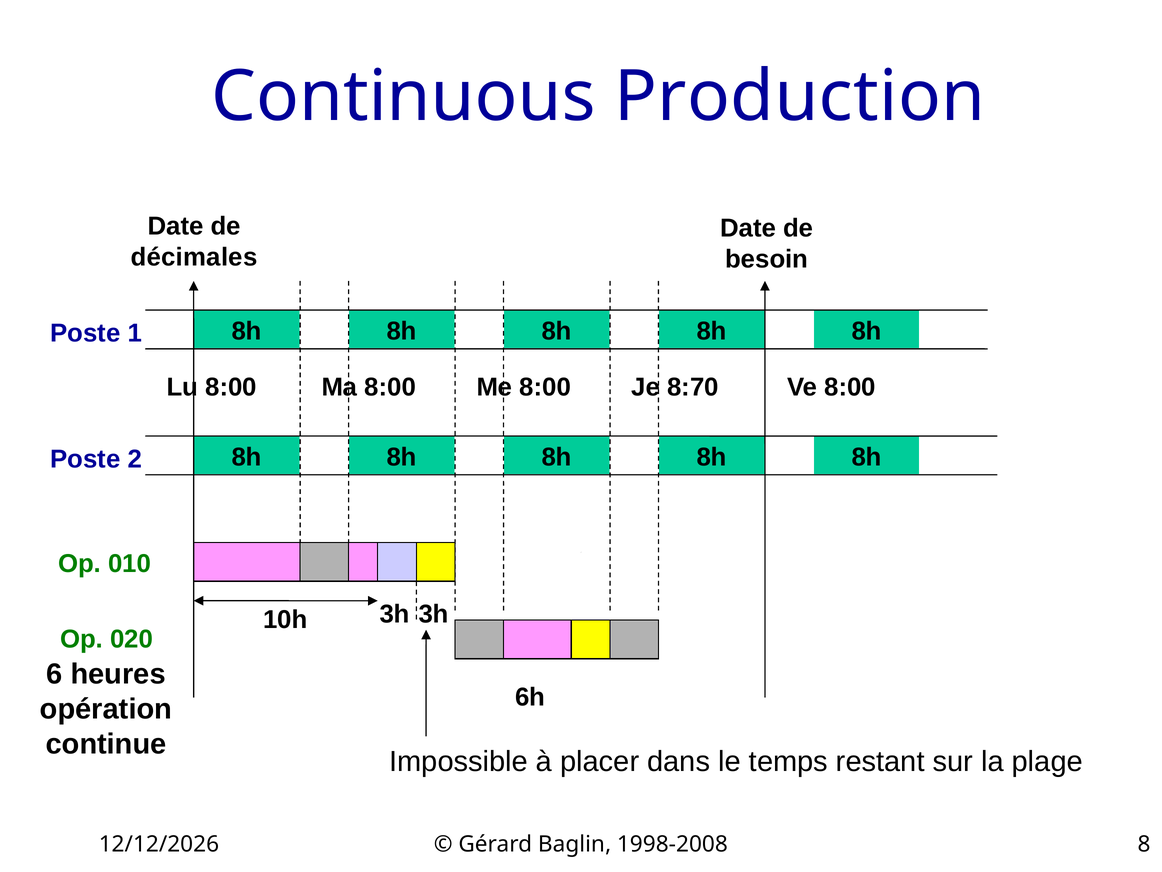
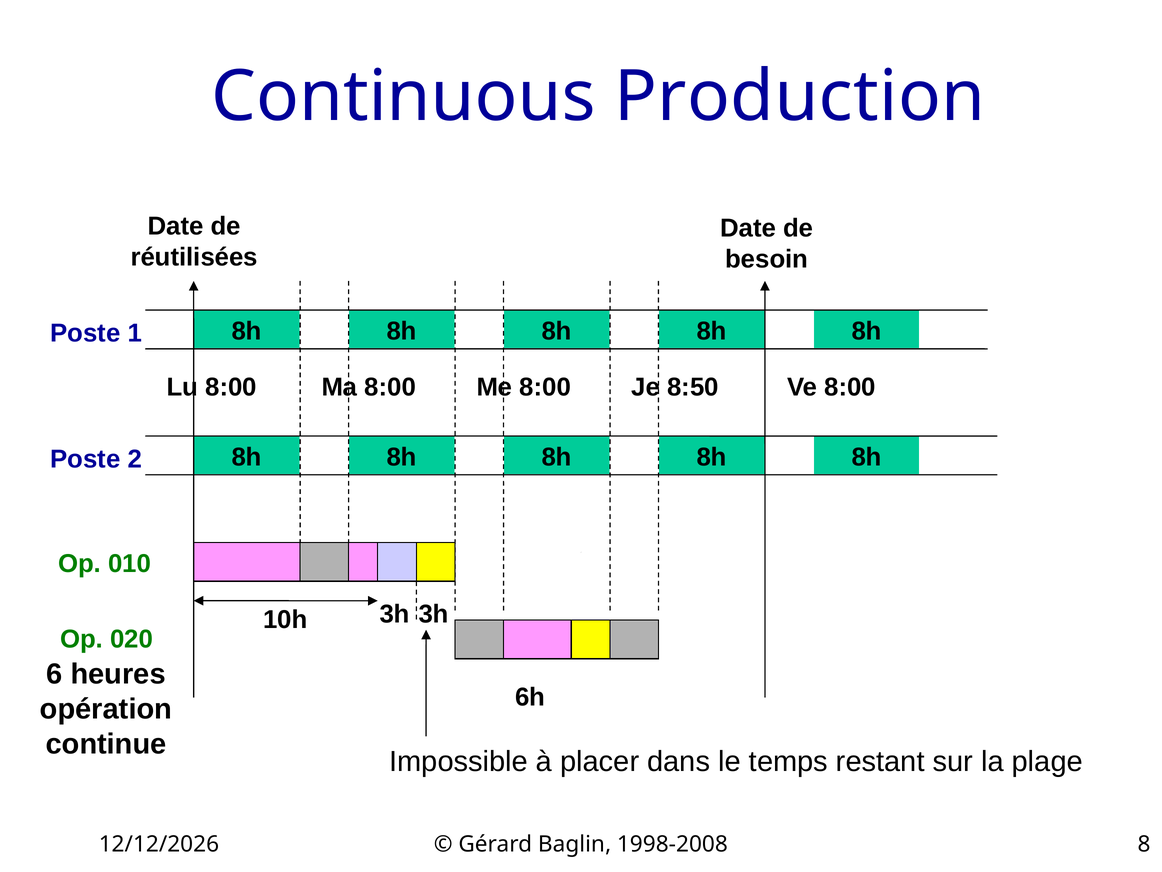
décimales: décimales -> réutilisées
8:70: 8:70 -> 8:50
